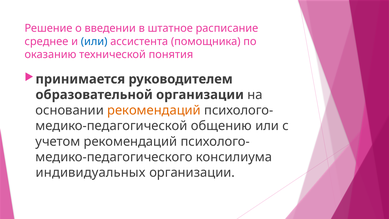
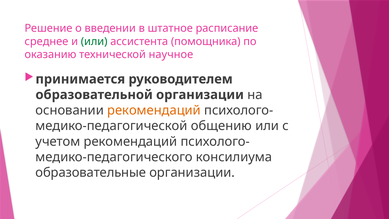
или at (94, 41) colour: blue -> green
понятия: понятия -> научное
индивидуальных: индивидуальных -> образовательные
